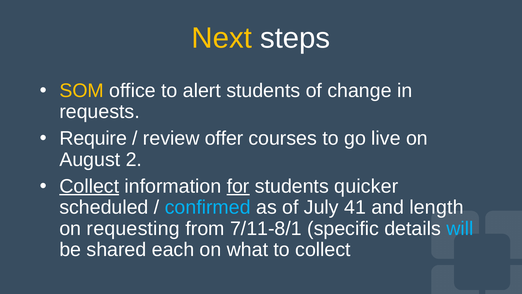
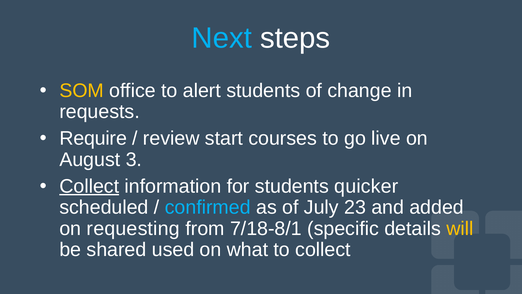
Next colour: yellow -> light blue
offer: offer -> start
2: 2 -> 3
for underline: present -> none
41: 41 -> 23
length: length -> added
7/11-8/1: 7/11-8/1 -> 7/18-8/1
will colour: light blue -> yellow
each: each -> used
